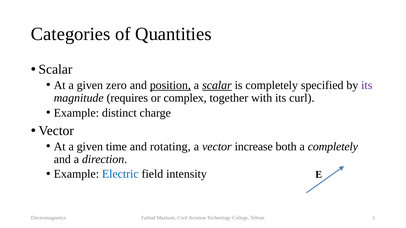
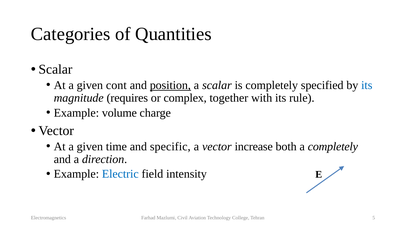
zero: zero -> cont
scalar at (217, 85) underline: present -> none
its at (367, 85) colour: purple -> blue
curl: curl -> rule
distinct: distinct -> volume
rotating: rotating -> specific
